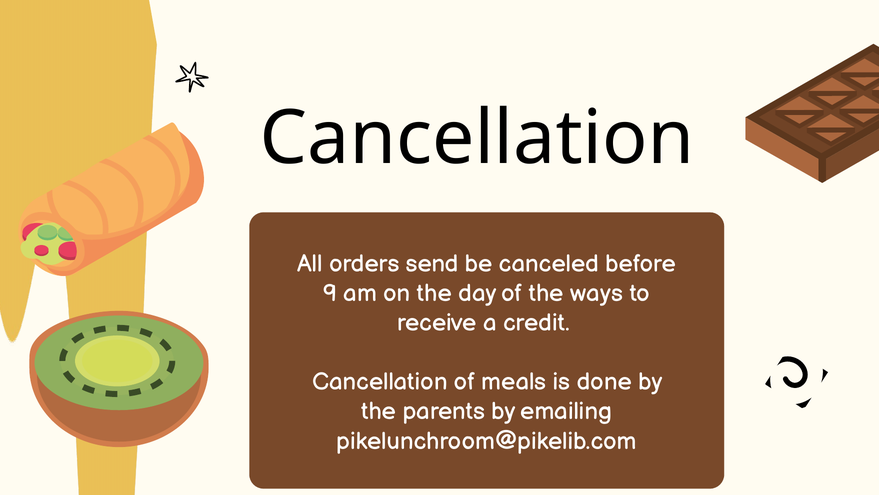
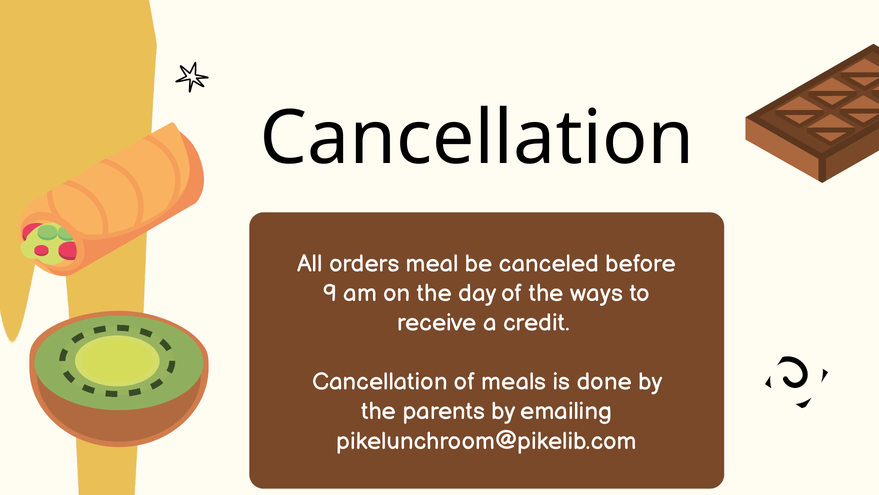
send: send -> meal
